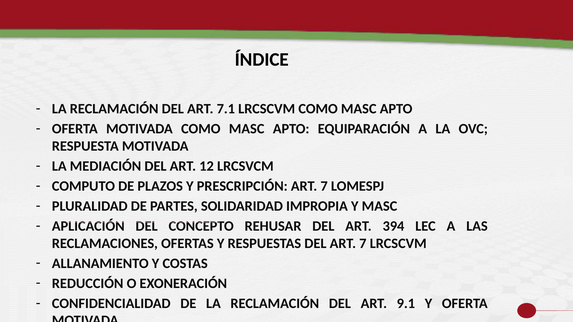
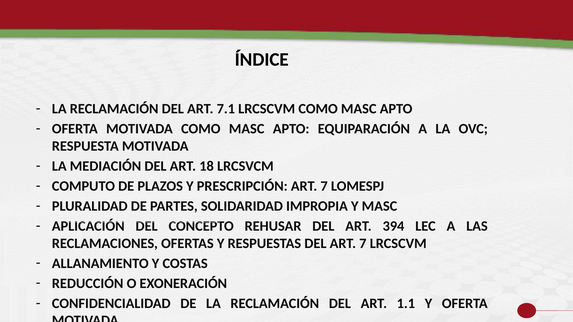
12: 12 -> 18
9.1: 9.1 -> 1.1
